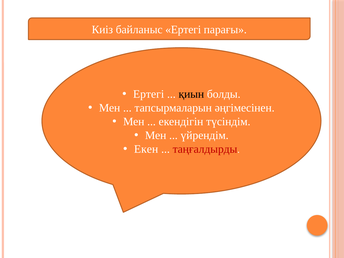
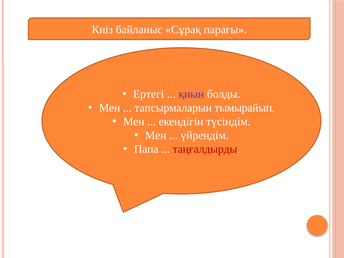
байланыс Ертегі: Ертегі -> Сұрақ
қиын colour: black -> purple
әңгімесінен: әңгімесінен -> тымырайып
Екен: Екен -> Папа
